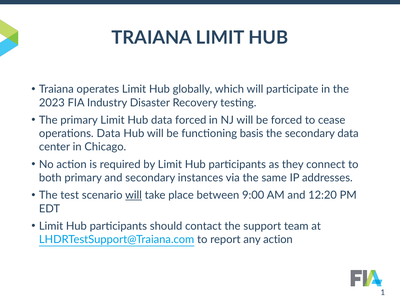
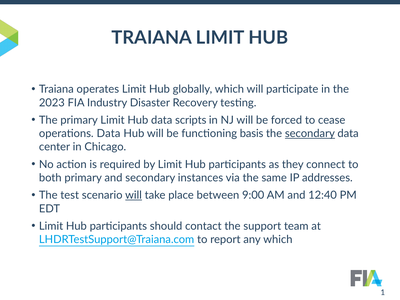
data forced: forced -> scripts
secondary at (310, 134) underline: none -> present
12:20: 12:20 -> 12:40
any action: action -> which
